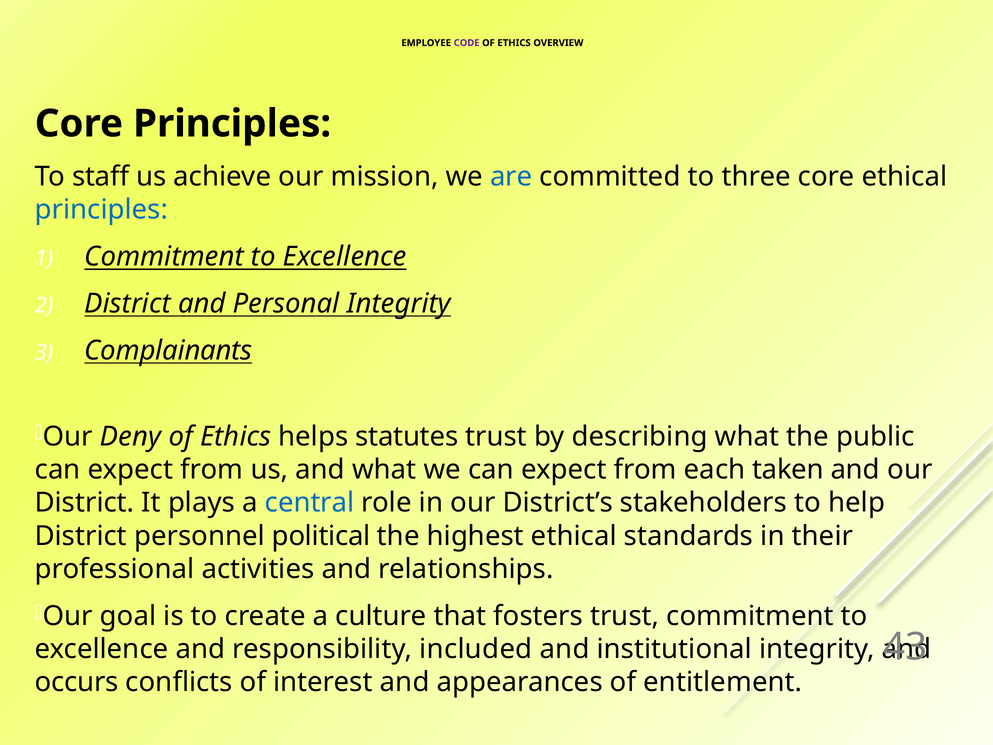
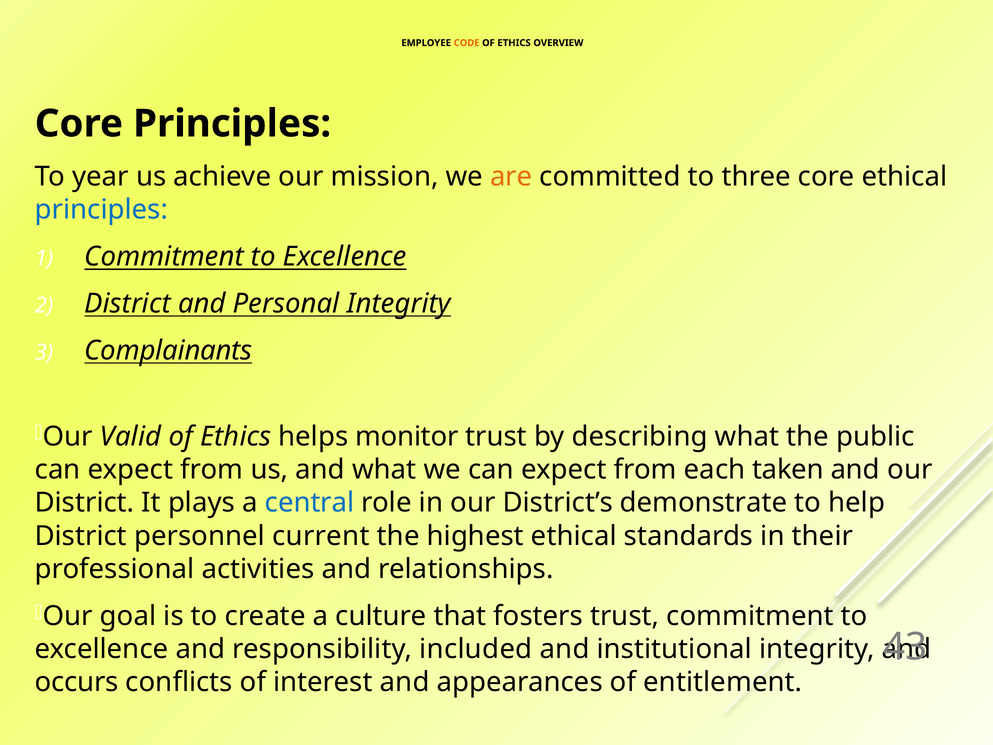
CODE colour: purple -> orange
staff: staff -> year
are colour: blue -> orange
Deny: Deny -> Valid
statutes: statutes -> monitor
stakeholders: stakeholders -> demonstrate
political: political -> current
